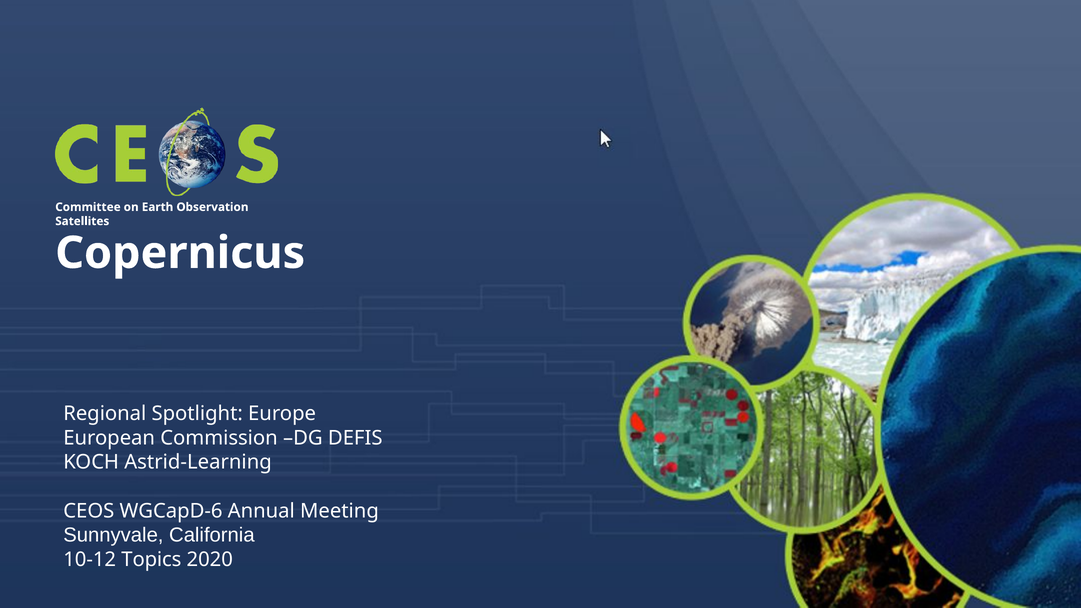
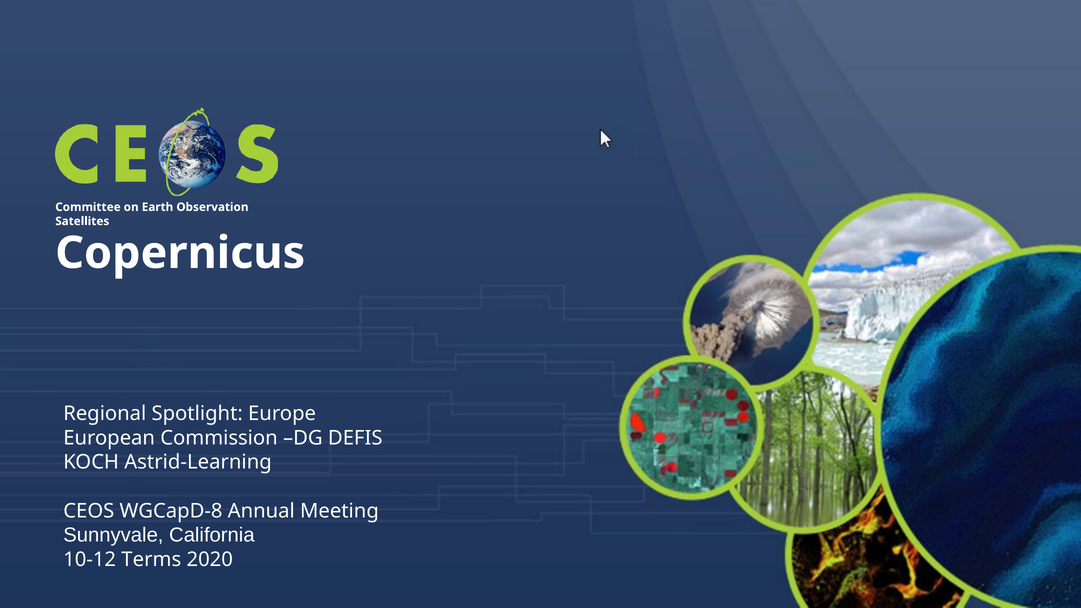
WGCapD-6: WGCapD-6 -> WGCapD-8
Topics: Topics -> Terms
